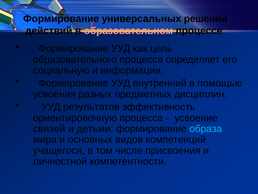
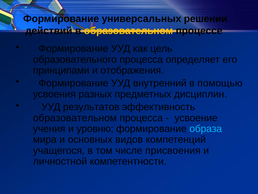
образовательном at (128, 31) colour: pink -> yellow
социальную: социальную -> принципами
информации: информации -> отображения
ориентировочную at (75, 118): ориентировочную -> образовательном
связей: связей -> учения
детьми: детьми -> уровню
